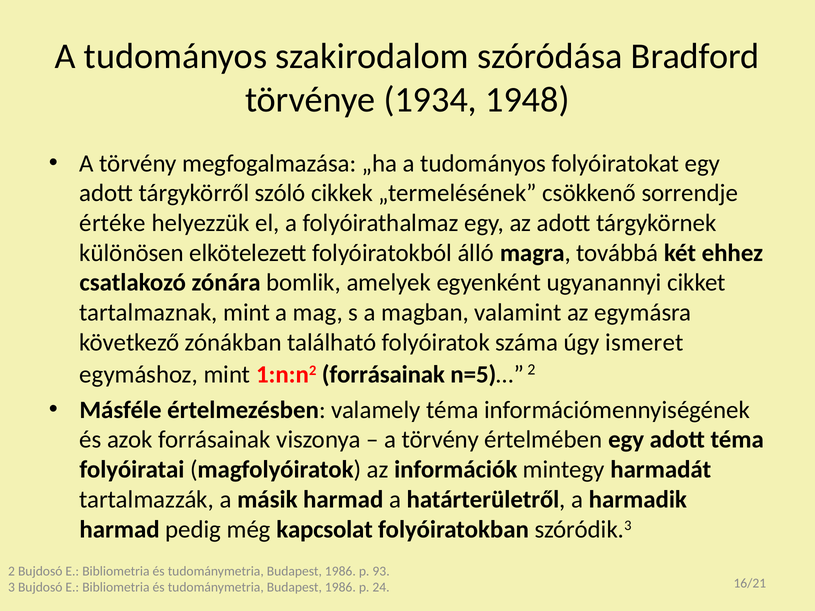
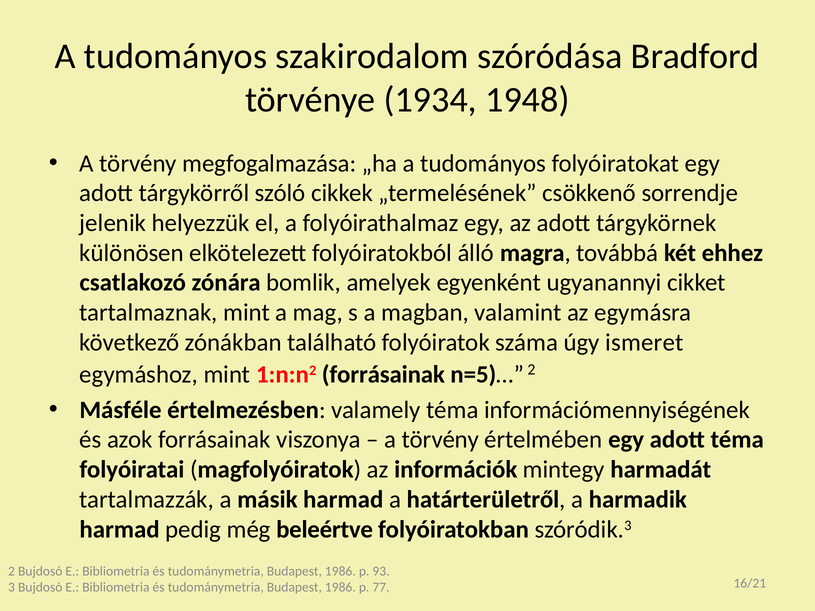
értéke: értéke -> jelenik
kapcsolat: kapcsolat -> beleértve
24: 24 -> 77
